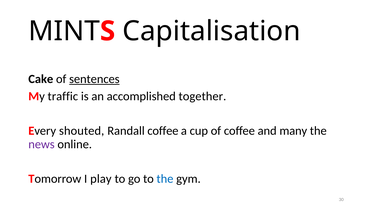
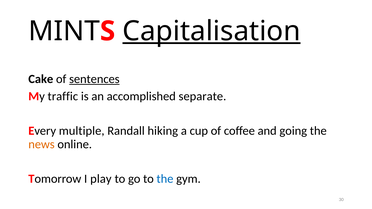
Capitalisation underline: none -> present
together: together -> separate
shouted: shouted -> multiple
Randall coffee: coffee -> hiking
many: many -> going
news colour: purple -> orange
